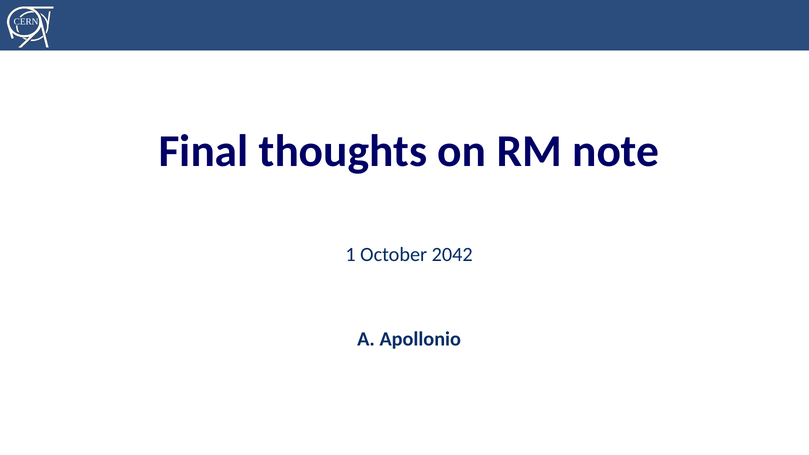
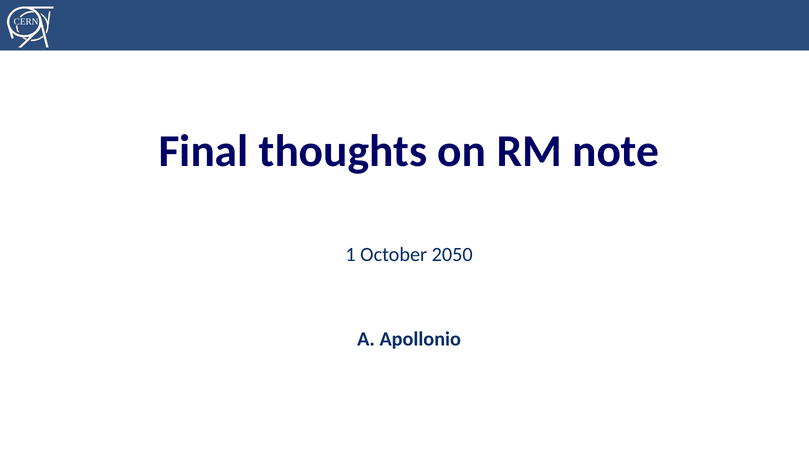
2042: 2042 -> 2050
